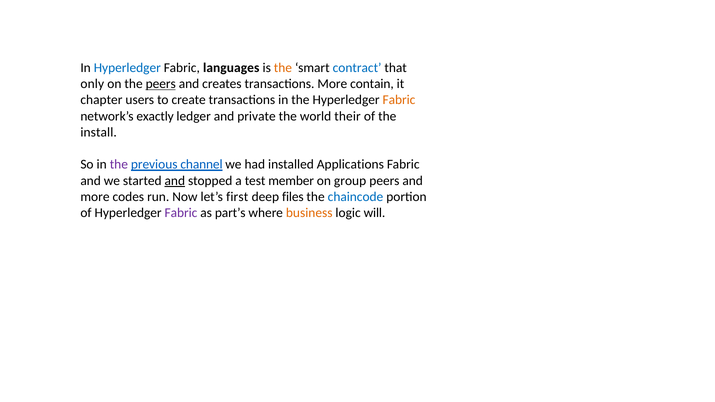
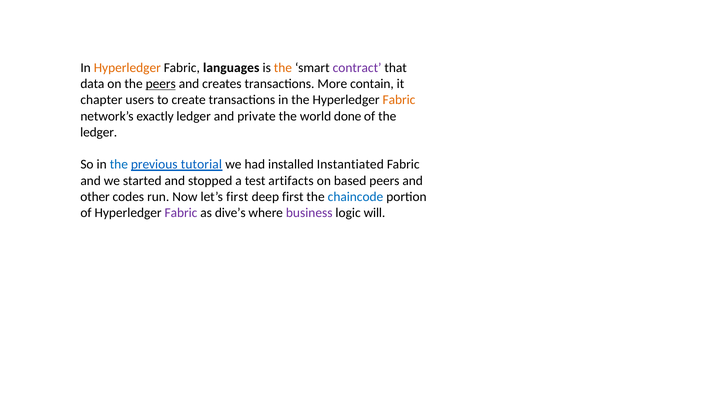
Hyperledger at (127, 68) colour: blue -> orange
contract colour: blue -> purple
only: only -> data
their: their -> done
install at (99, 132): install -> ledger
the at (119, 164) colour: purple -> blue
channel: channel -> tutorial
Applications: Applications -> Instantiated
and at (175, 181) underline: present -> none
member: member -> artifacts
group: group -> based
more at (95, 197): more -> other
deep files: files -> first
part’s: part’s -> dive’s
business colour: orange -> purple
